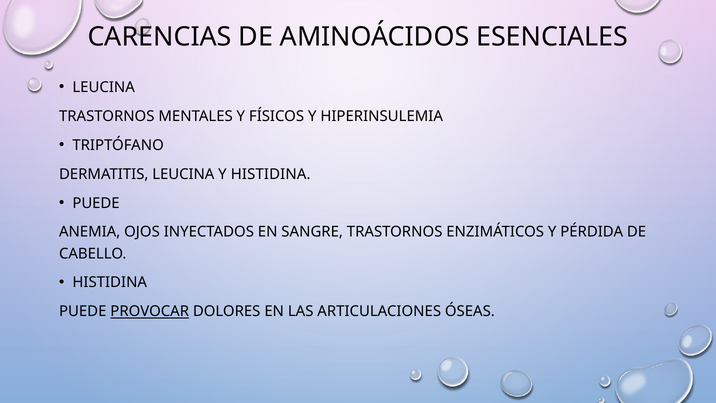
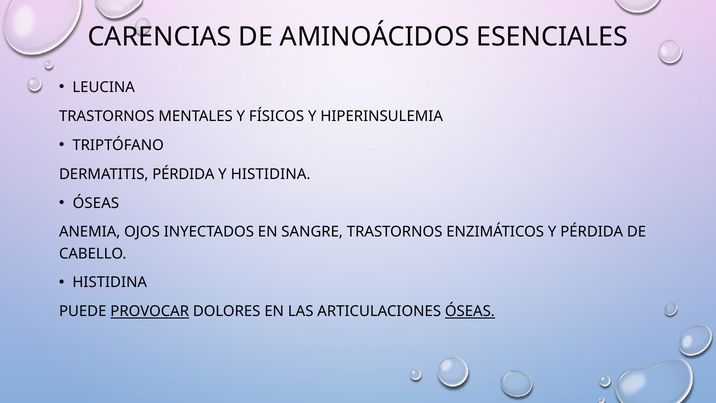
DERMATITIS LEUCINA: LEUCINA -> PÉRDIDA
PUEDE at (96, 203): PUEDE -> ÓSEAS
ÓSEAS at (470, 311) underline: none -> present
